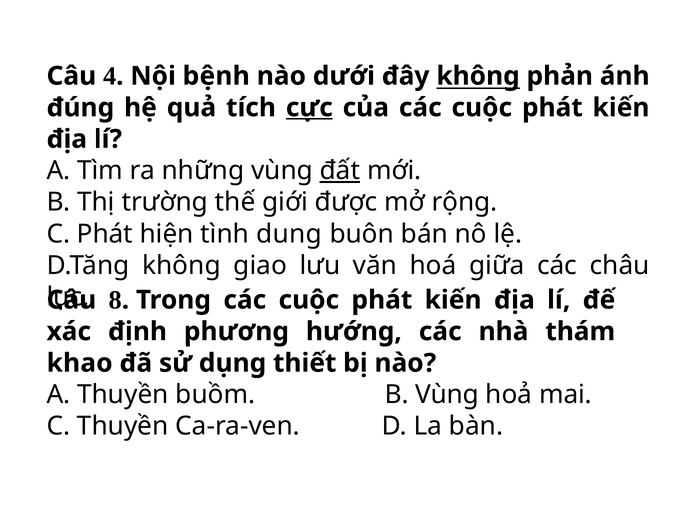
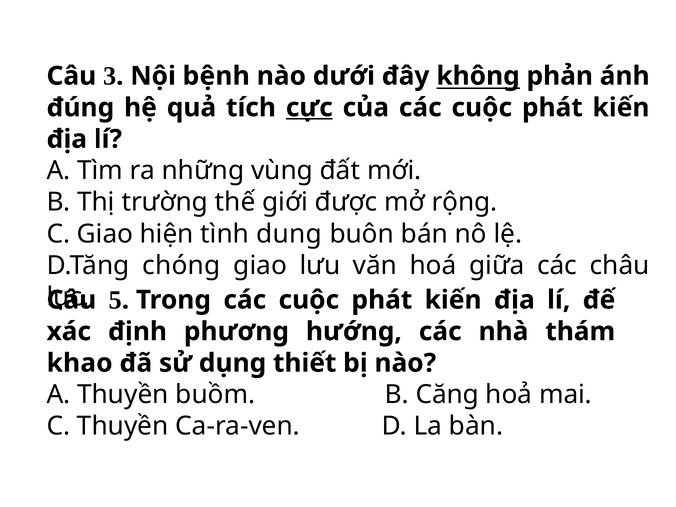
4: 4 -> 3
đất underline: present -> none
C Phát: Phát -> Giao
D.Tăng không: không -> chóng
8: 8 -> 5
B Vùng: Vùng -> Căng
